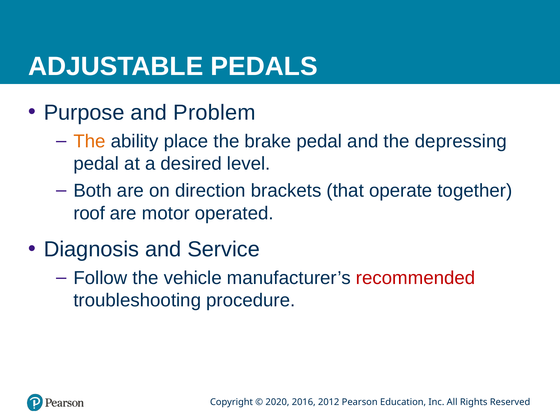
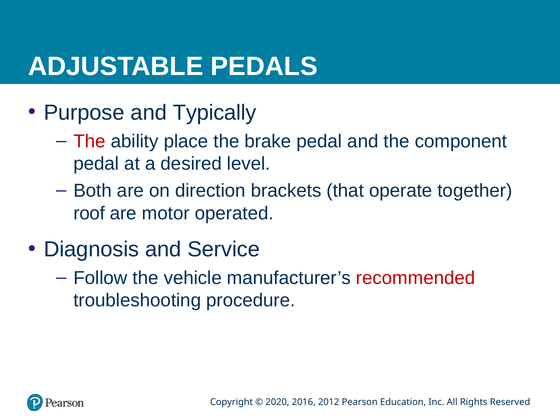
Problem: Problem -> Typically
The at (90, 141) colour: orange -> red
depressing: depressing -> component
